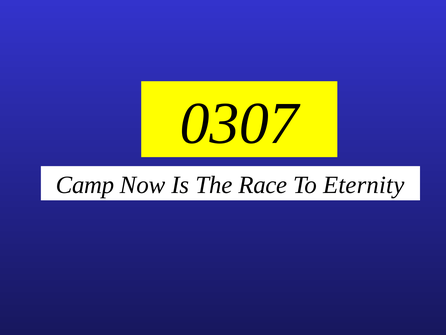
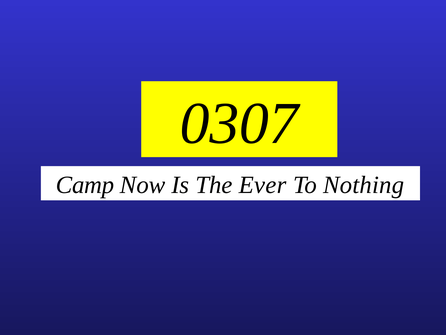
Race: Race -> Ever
Eternity: Eternity -> Nothing
